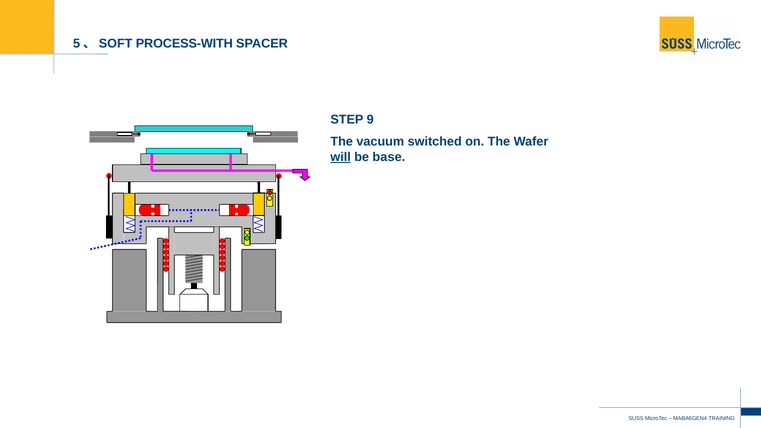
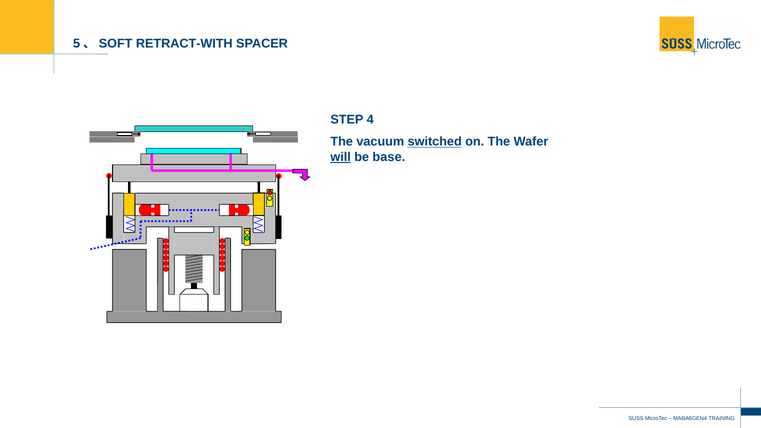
PROCESS-WITH: PROCESS-WITH -> RETRACT-WITH
9: 9 -> 4
switched underline: none -> present
